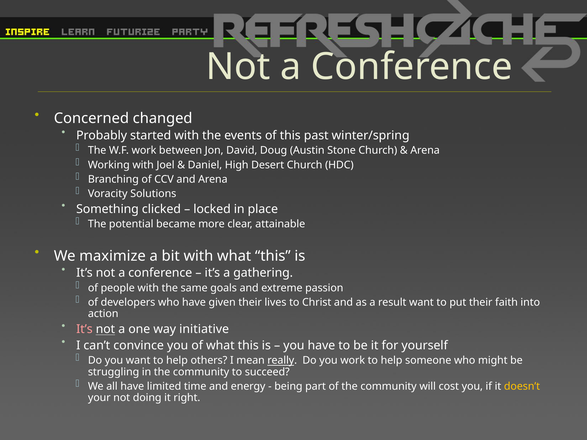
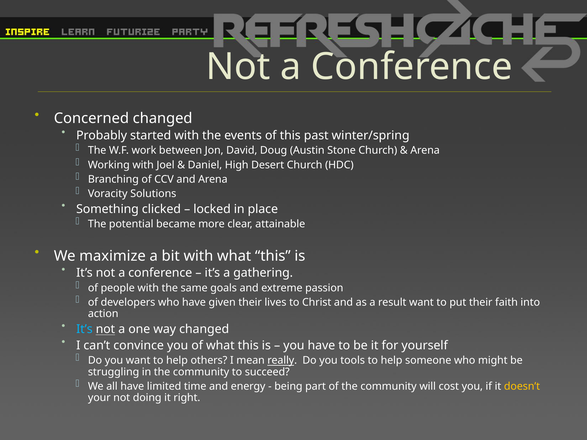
It’s at (84, 329) colour: pink -> light blue
way initiative: initiative -> changed
you work: work -> tools
